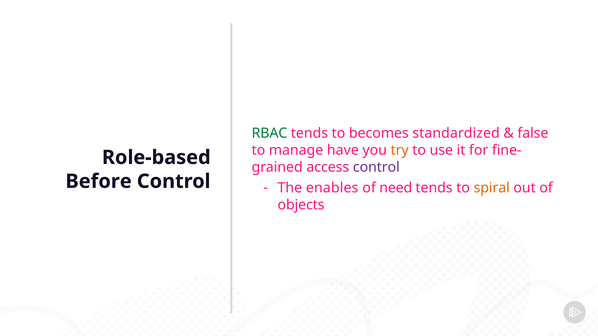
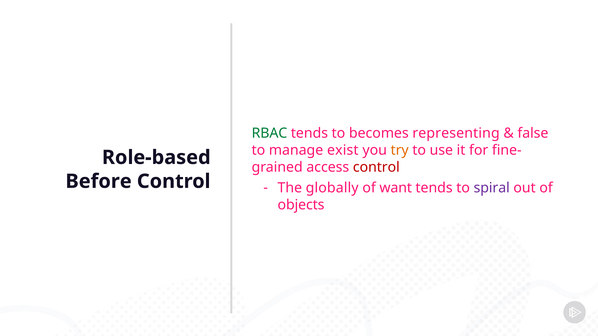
standardized: standardized -> representing
have: have -> exist
control at (376, 167) colour: purple -> red
enables: enables -> globally
need: need -> want
spiral colour: orange -> purple
